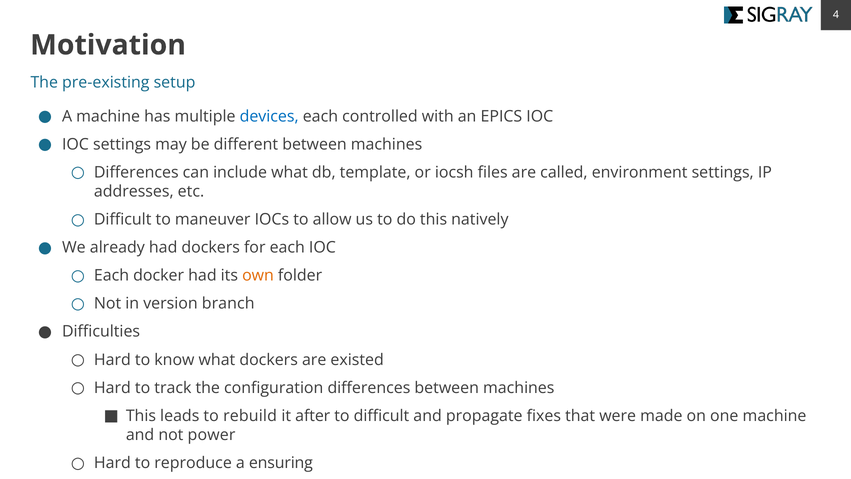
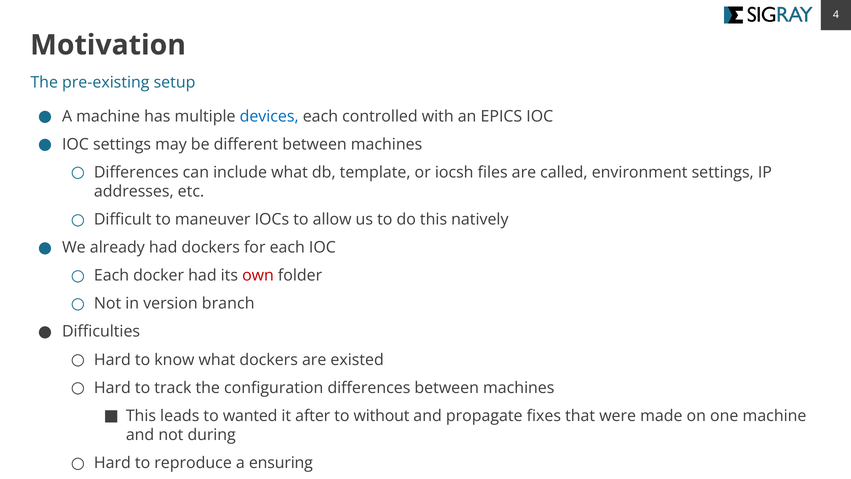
own colour: orange -> red
rebuild: rebuild -> wanted
to difficult: difficult -> without
power: power -> during
